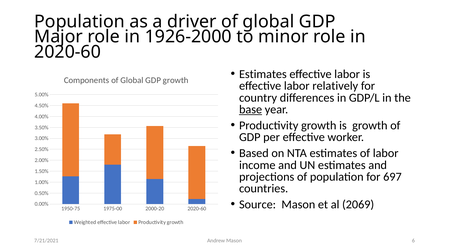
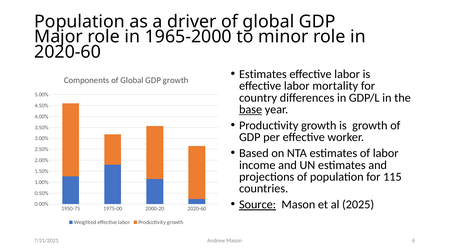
1926-2000: 1926-2000 -> 1965-2000
relatively: relatively -> mortality
697: 697 -> 115
Source underline: none -> present
2069: 2069 -> 2025
